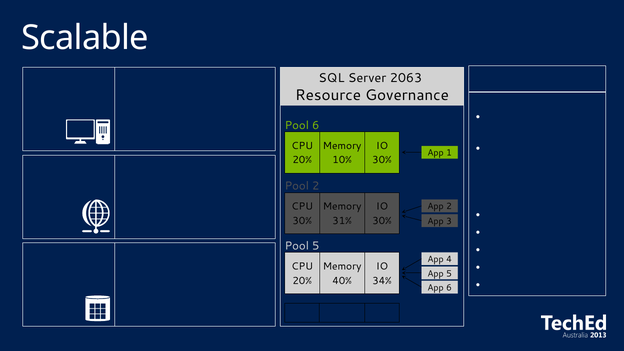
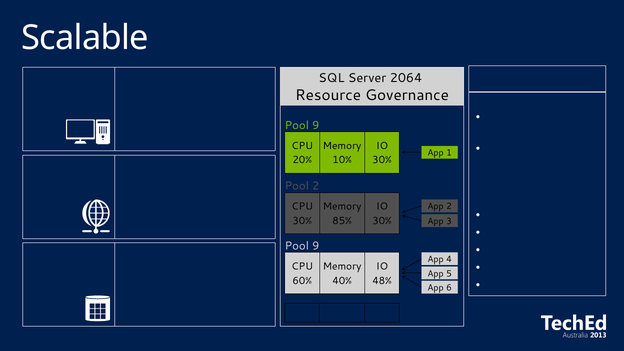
2063: 2063 -> 2064
6 at (316, 126): 6 -> 9
31%: 31% -> 85%
5 at (316, 246): 5 -> 9
20% at (302, 281): 20% -> 60%
34%: 34% -> 48%
